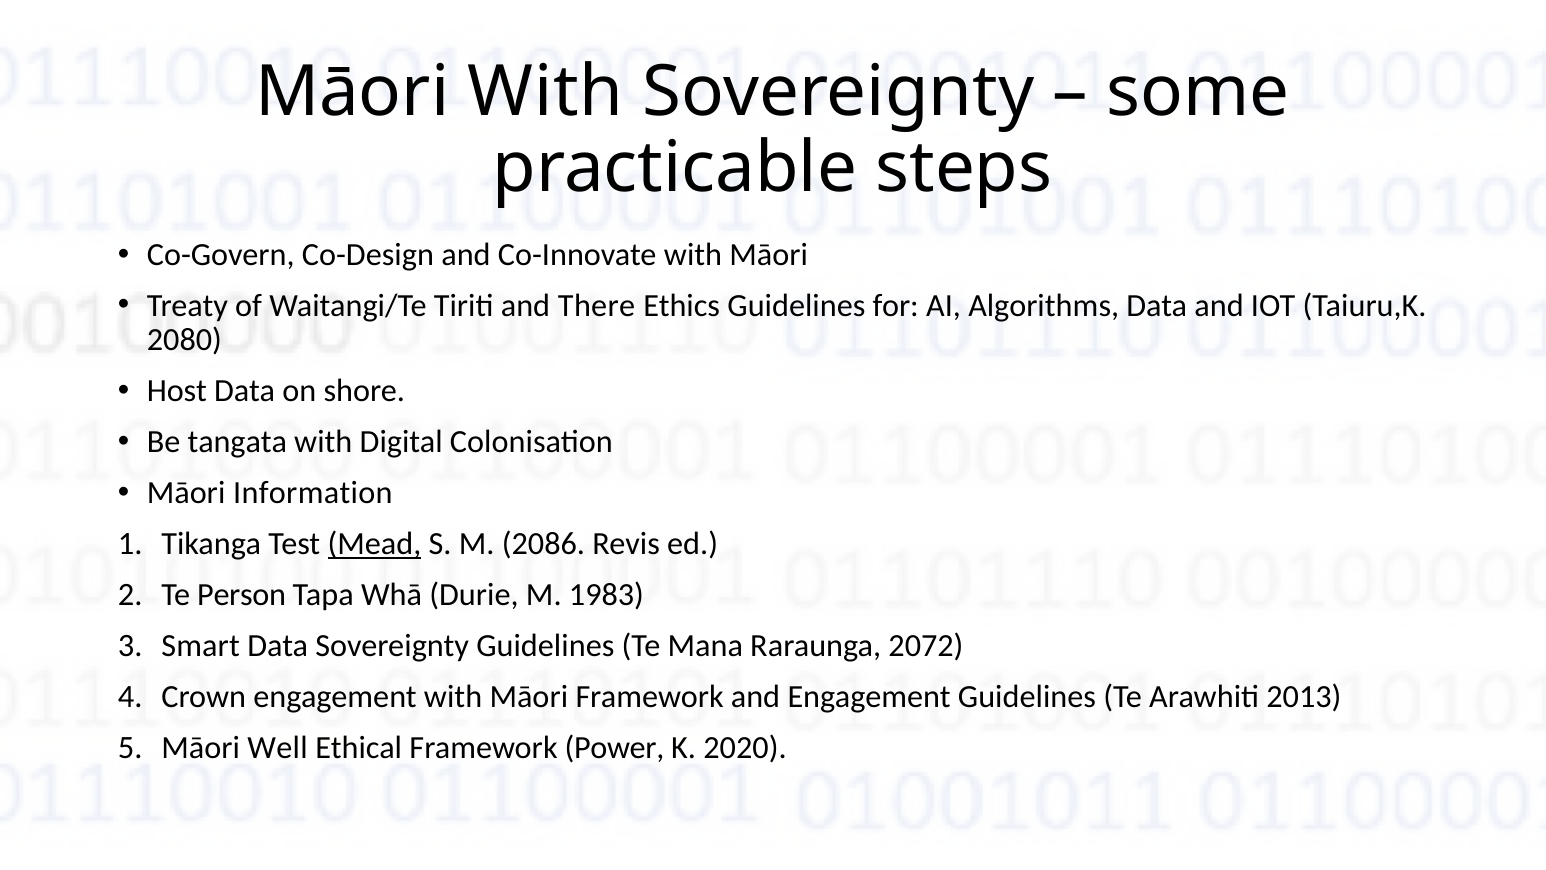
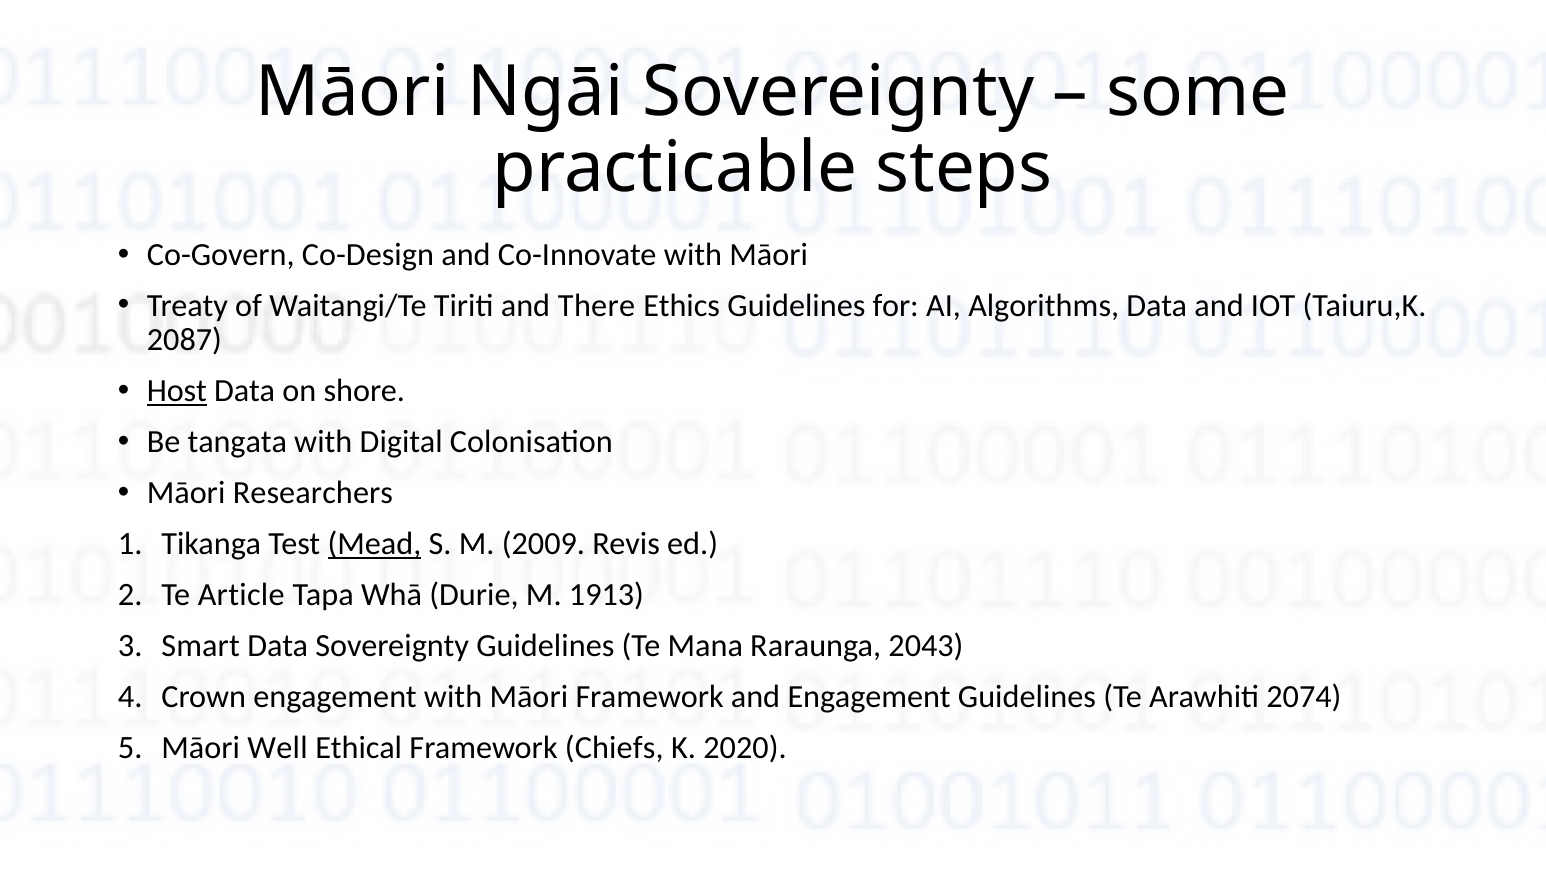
Māori With: With -> Ngāi
2080: 2080 -> 2087
Host underline: none -> present
Information: Information -> Researchers
2086: 2086 -> 2009
Person: Person -> Article
1983: 1983 -> 1913
2072: 2072 -> 2043
2013: 2013 -> 2074
Power: Power -> Chiefs
